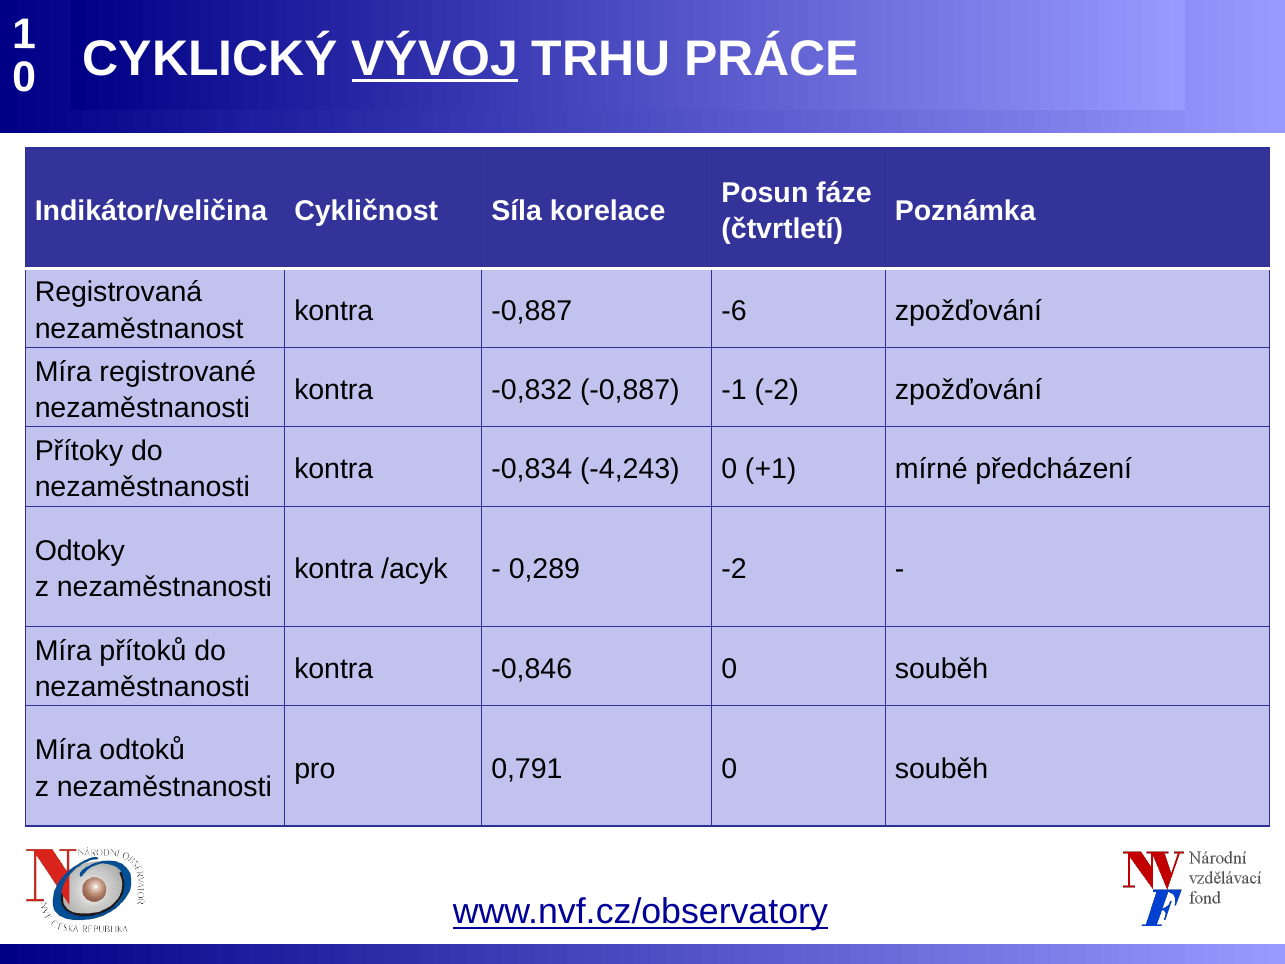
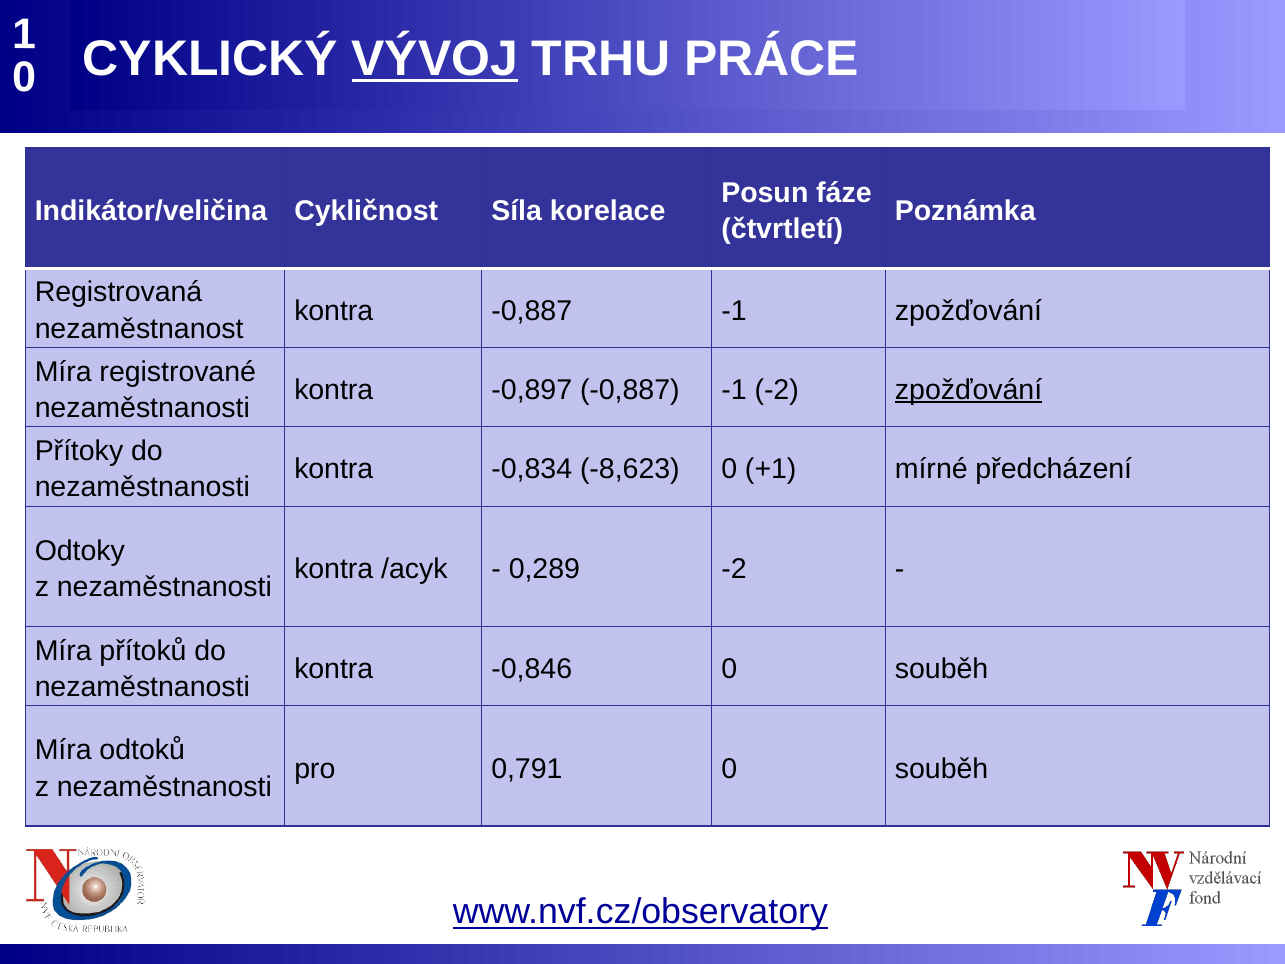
kontra -0,887 -6: -6 -> -1
-0,832: -0,832 -> -0,897
zpožďování at (969, 390) underline: none -> present
-4,243: -4,243 -> -8,623
